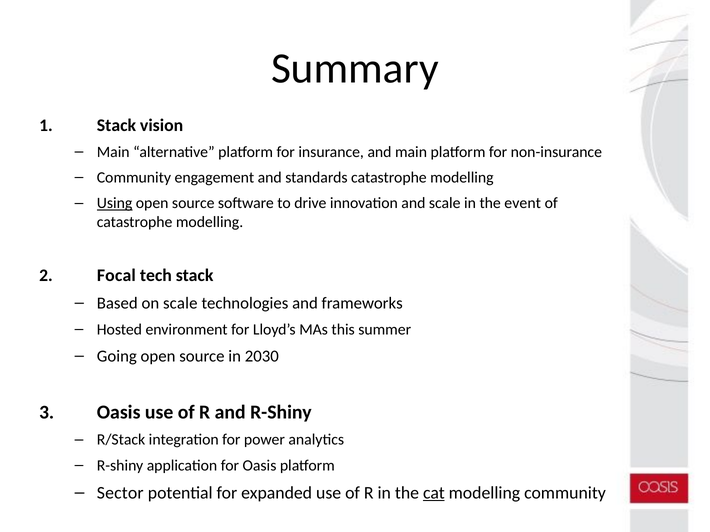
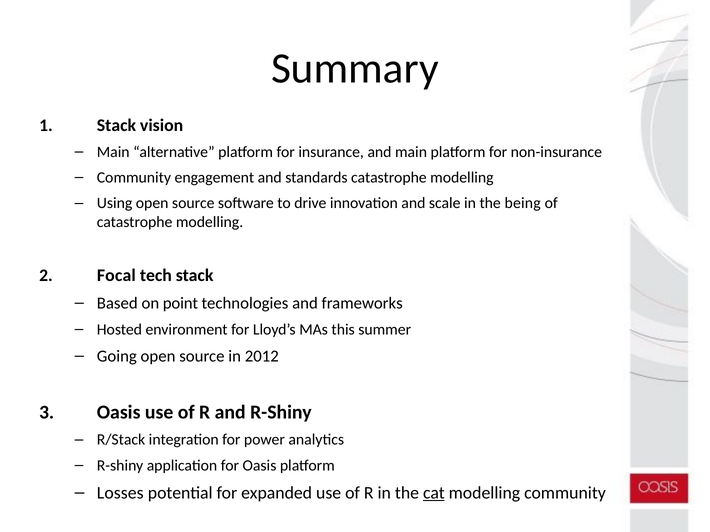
Using underline: present -> none
event: event -> being
on scale: scale -> point
2030: 2030 -> 2012
Sector: Sector -> Losses
